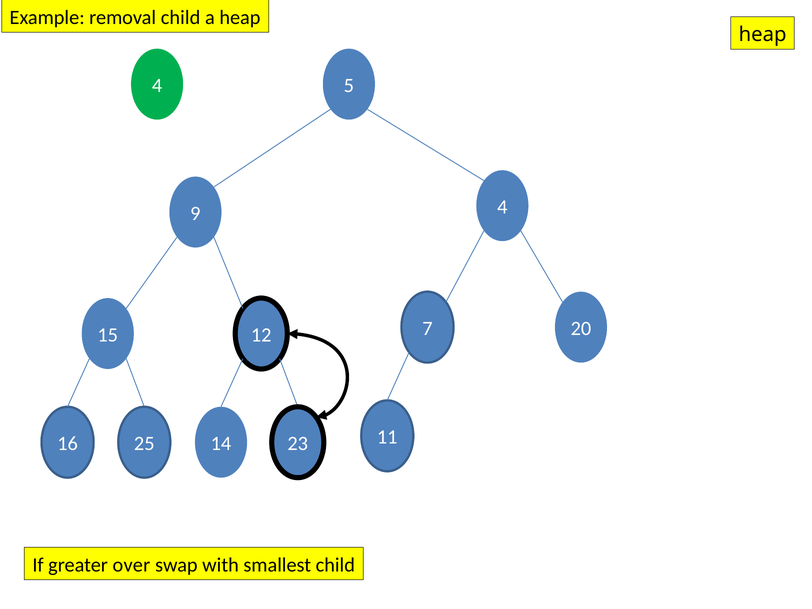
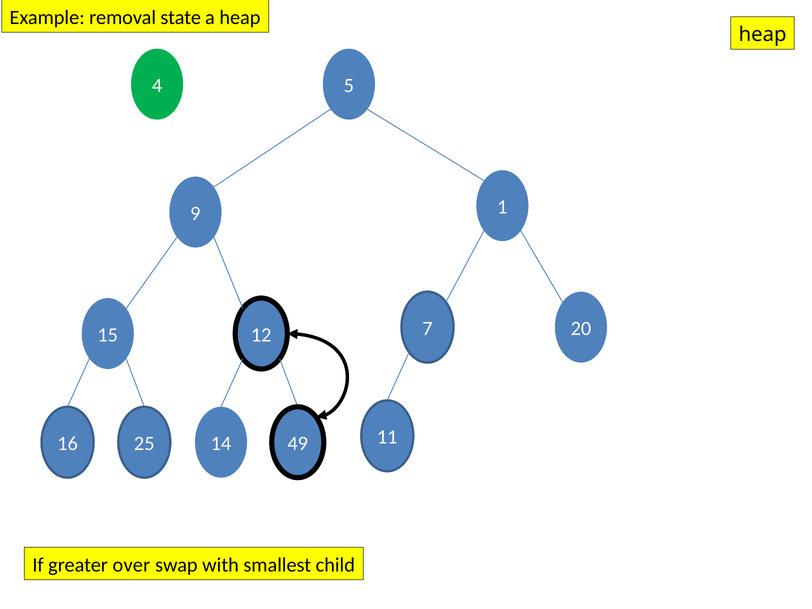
removal child: child -> state
9 4: 4 -> 1
23: 23 -> 49
